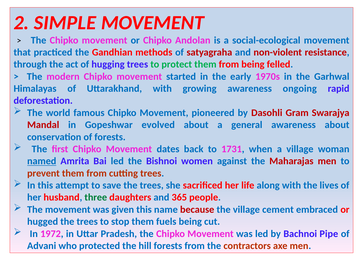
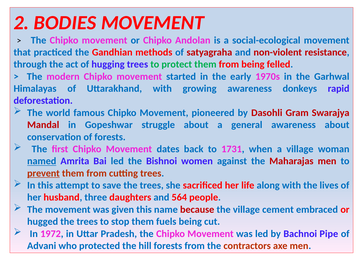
SIMPLE: SIMPLE -> BODIES
ongoing: ongoing -> donkeys
evolved: evolved -> struggle
prevent underline: none -> present
three colour: green -> blue
365: 365 -> 564
